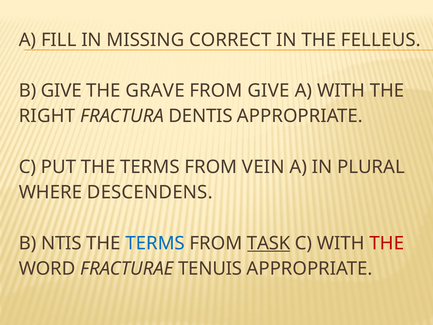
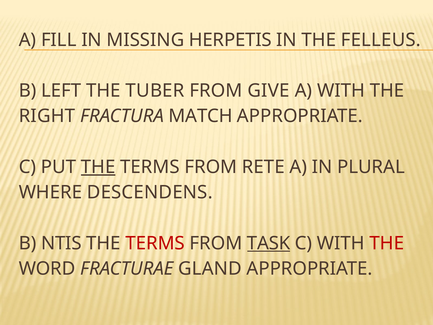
CORRECT: CORRECT -> HERPETIS
B GIVE: GIVE -> LEFT
GRAVE: GRAVE -> TUBER
DENTIS: DENTIS -> MATCH
THE at (98, 167) underline: none -> present
VEIN: VEIN -> RETE
TERMS at (155, 243) colour: blue -> red
TENUIS: TENUIS -> GLAND
